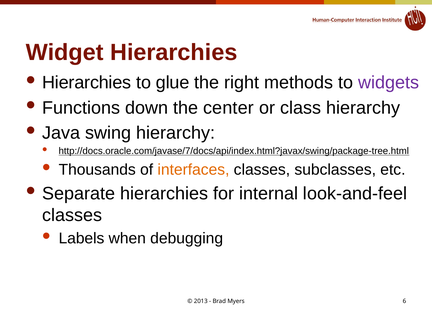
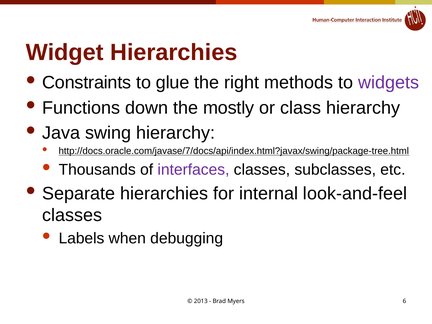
Hierarchies at (87, 83): Hierarchies -> Constraints
center: center -> mostly
interfaces colour: orange -> purple
